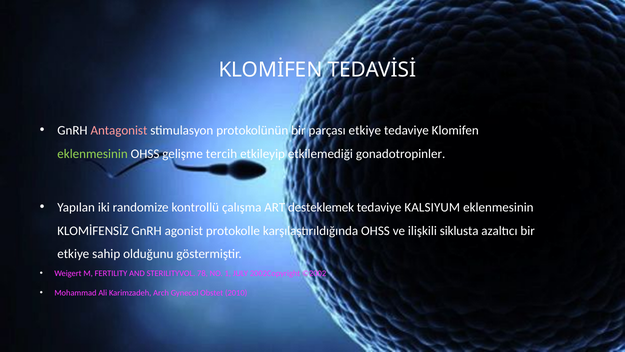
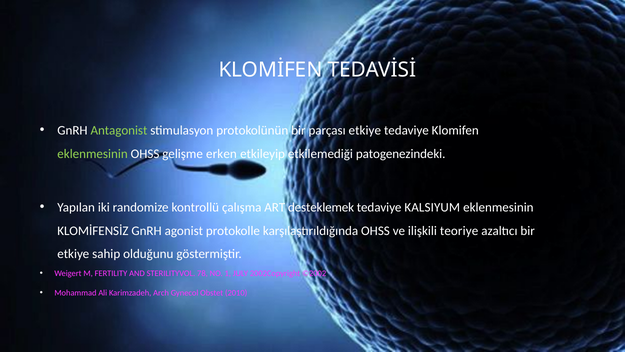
Antagonist colour: pink -> light green
tercih: tercih -> erken
gonadotropinler: gonadotropinler -> patogenezindeki
siklusta: siklusta -> teoriye
